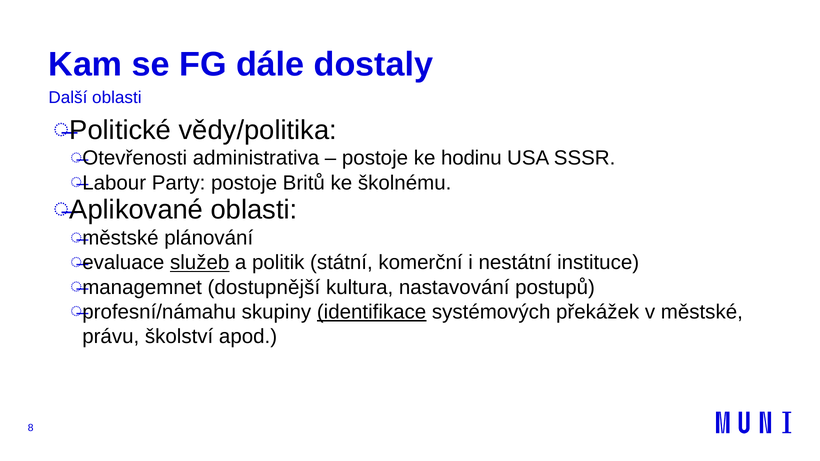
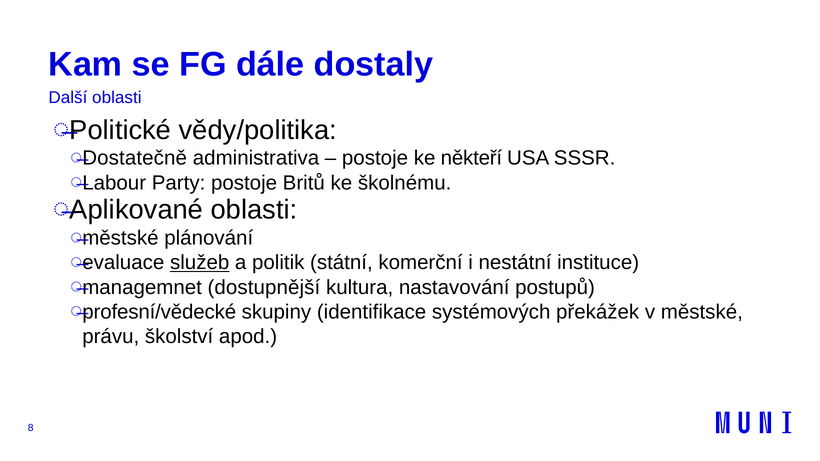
Otevřenosti: Otevřenosti -> Dostatečně
hodinu: hodinu -> někteří
profesní/námahu: profesní/námahu -> profesní/vědecké
identifikace underline: present -> none
